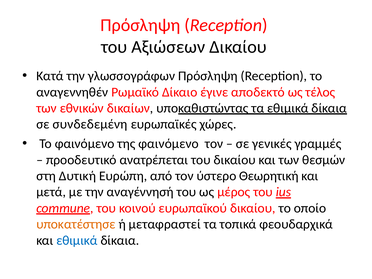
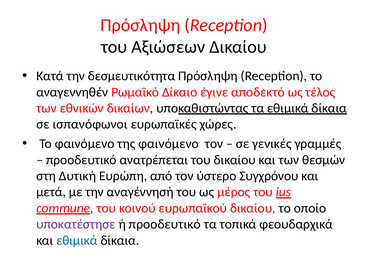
γλωσσογράφων: γλωσσογράφων -> δεσμευτικότητα
συνδεδεμένη: συνδεδεμένη -> ισπανόφωνοι
Θεωρητική: Θεωρητική -> Συγχρόνου
υποκατέστησε colour: orange -> purple
ή μεταφραστεί: μεταφραστεί -> προοδευτικό
